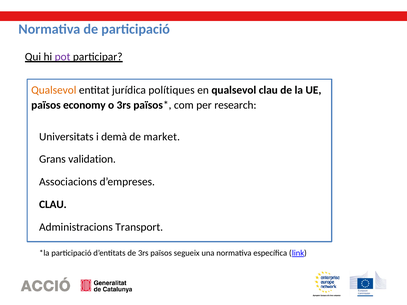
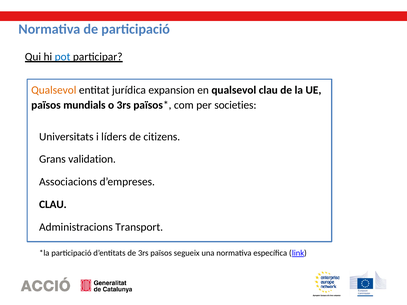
pot colour: purple -> blue
polítiques: polítiques -> expansion
economy: economy -> mundials
research: research -> societies
demà: demà -> líders
market: market -> citizens
